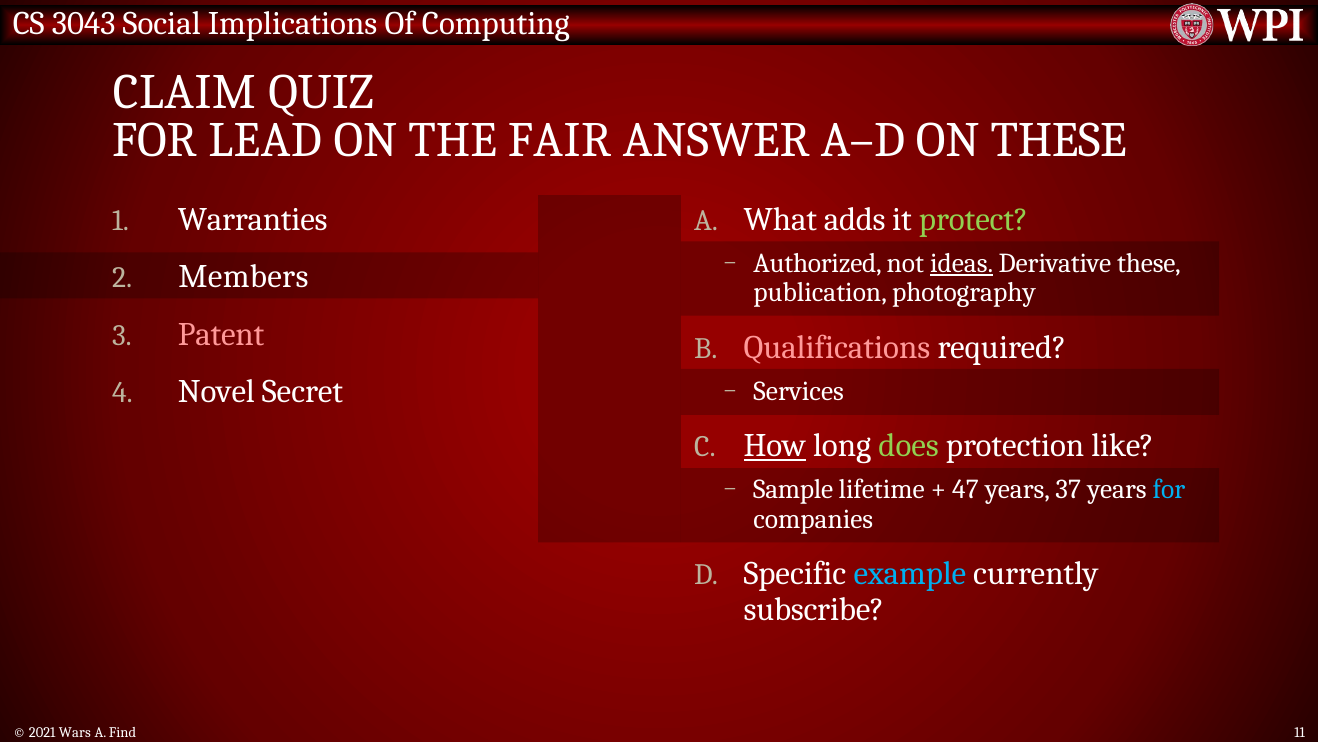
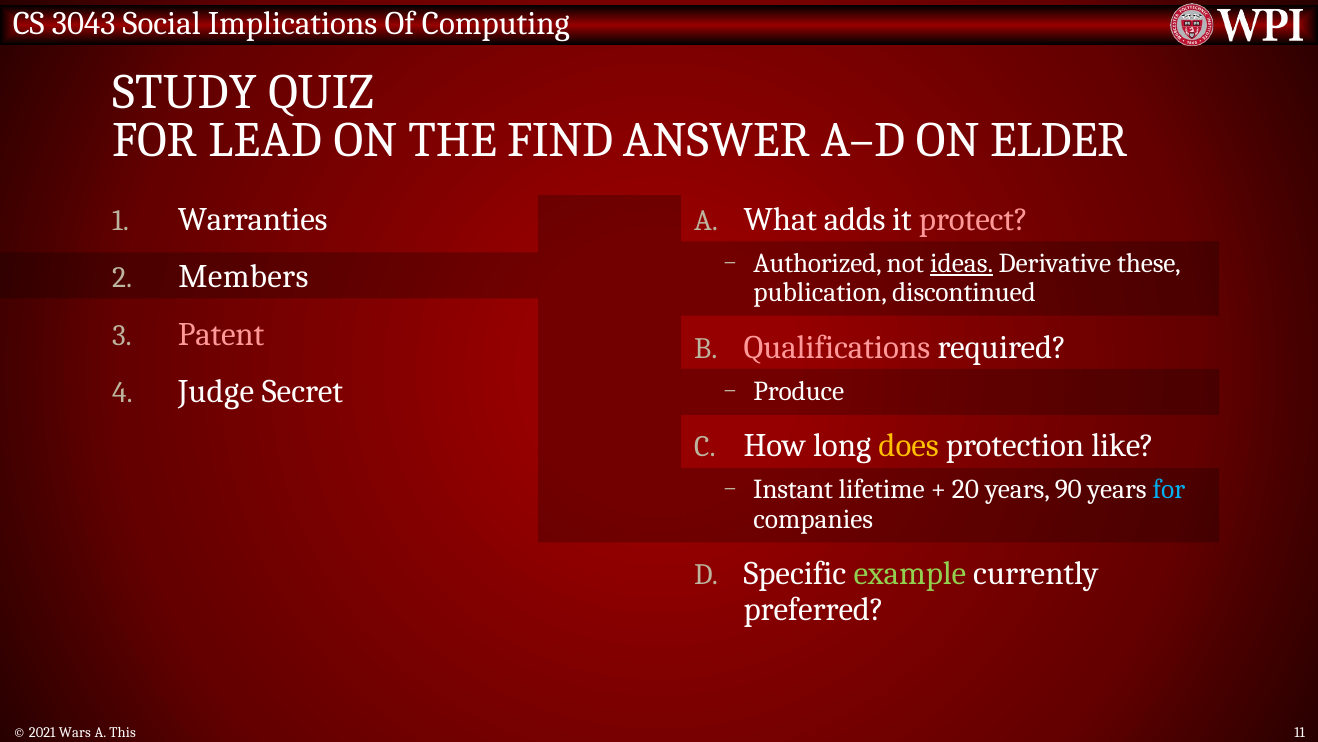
CLAIM: CLAIM -> STUDY
FAIR: FAIR -> FIND
ON THESE: THESE -> ELDER
protect colour: light green -> pink
photography: photography -> discontinued
Services: Services -> Produce
Novel: Novel -> Judge
How underline: present -> none
does colour: light green -> yellow
Sample: Sample -> Instant
47: 47 -> 20
37: 37 -> 90
example colour: light blue -> light green
subscribe: subscribe -> preferred
Find: Find -> This
